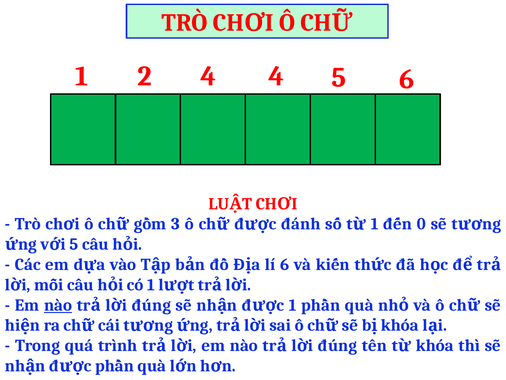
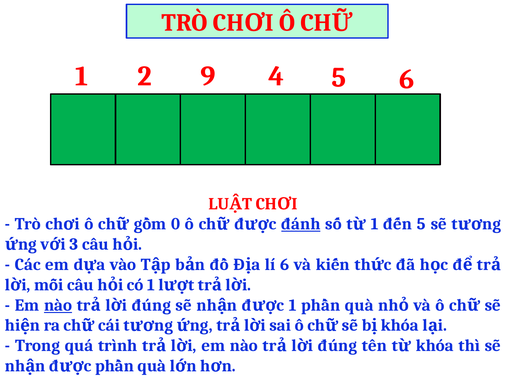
2 4: 4 -> 9
3: 3 -> 0
đánh underline: none -> present
0 at (421, 224): 0 -> 5
5 at (74, 244): 5 -> 3
